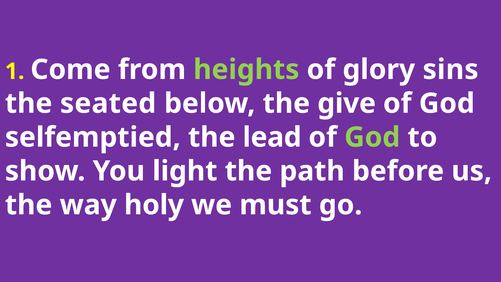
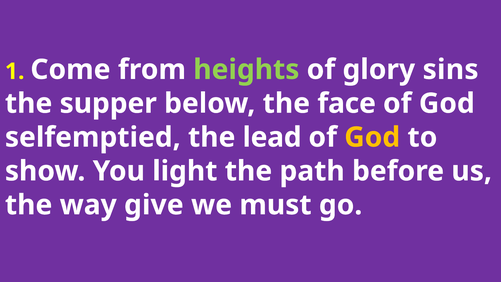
seated: seated -> supper
give: give -> face
God at (372, 137) colour: light green -> yellow
holy: holy -> give
